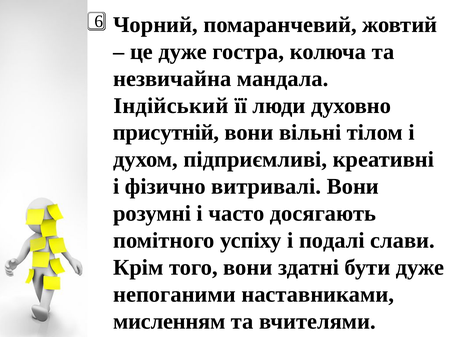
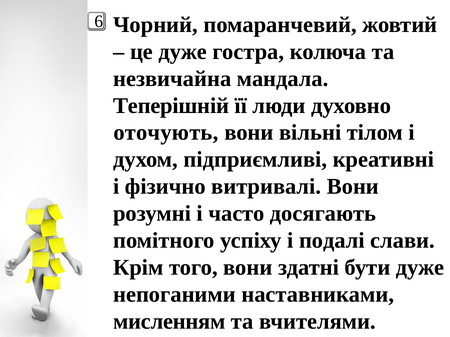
Індійський: Індійський -> Теперішній
присутній: присутній -> оточують
